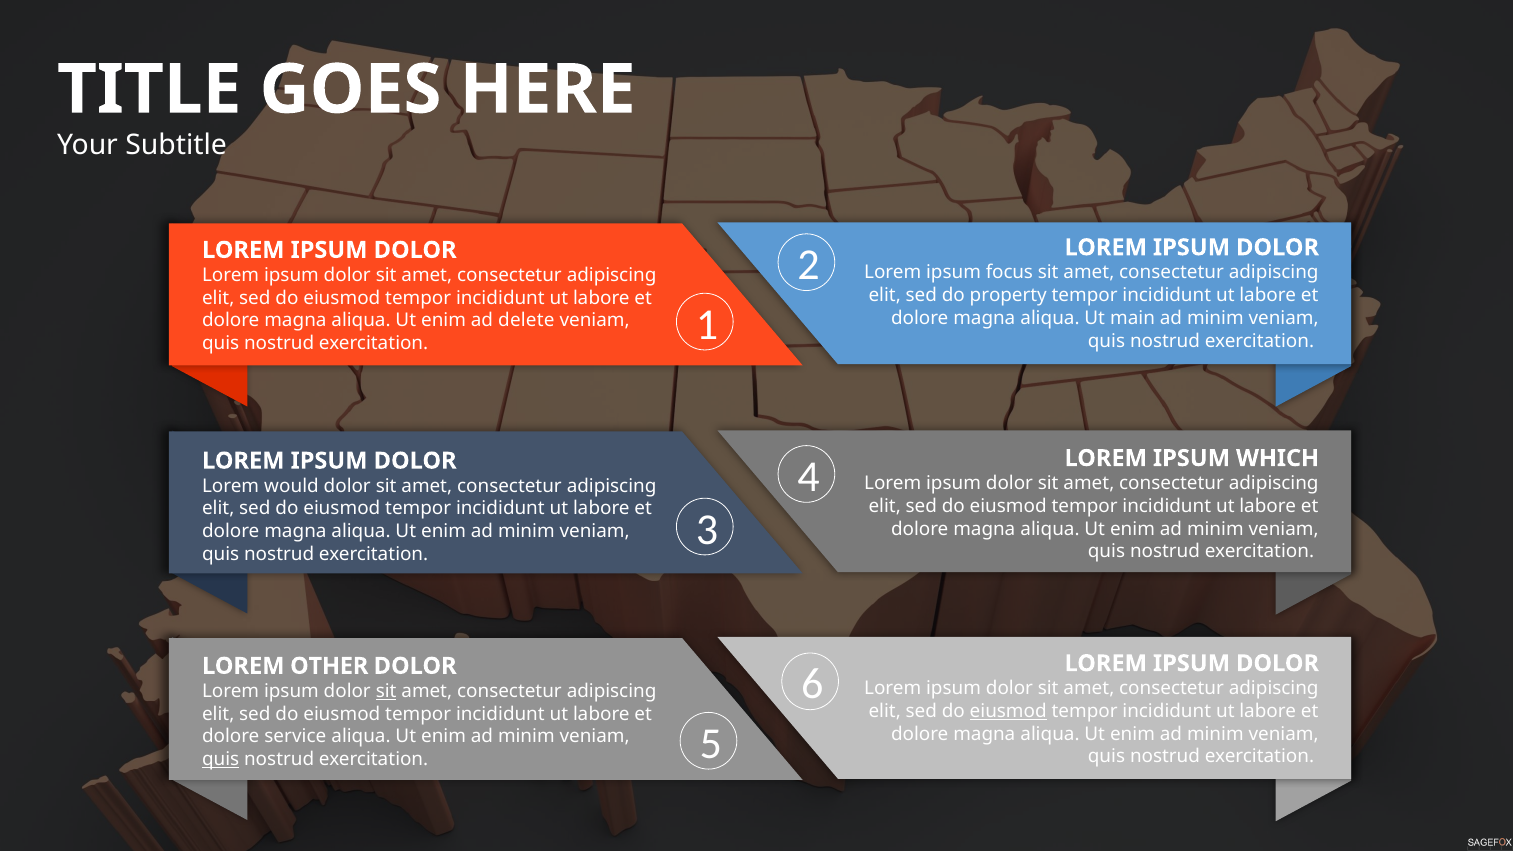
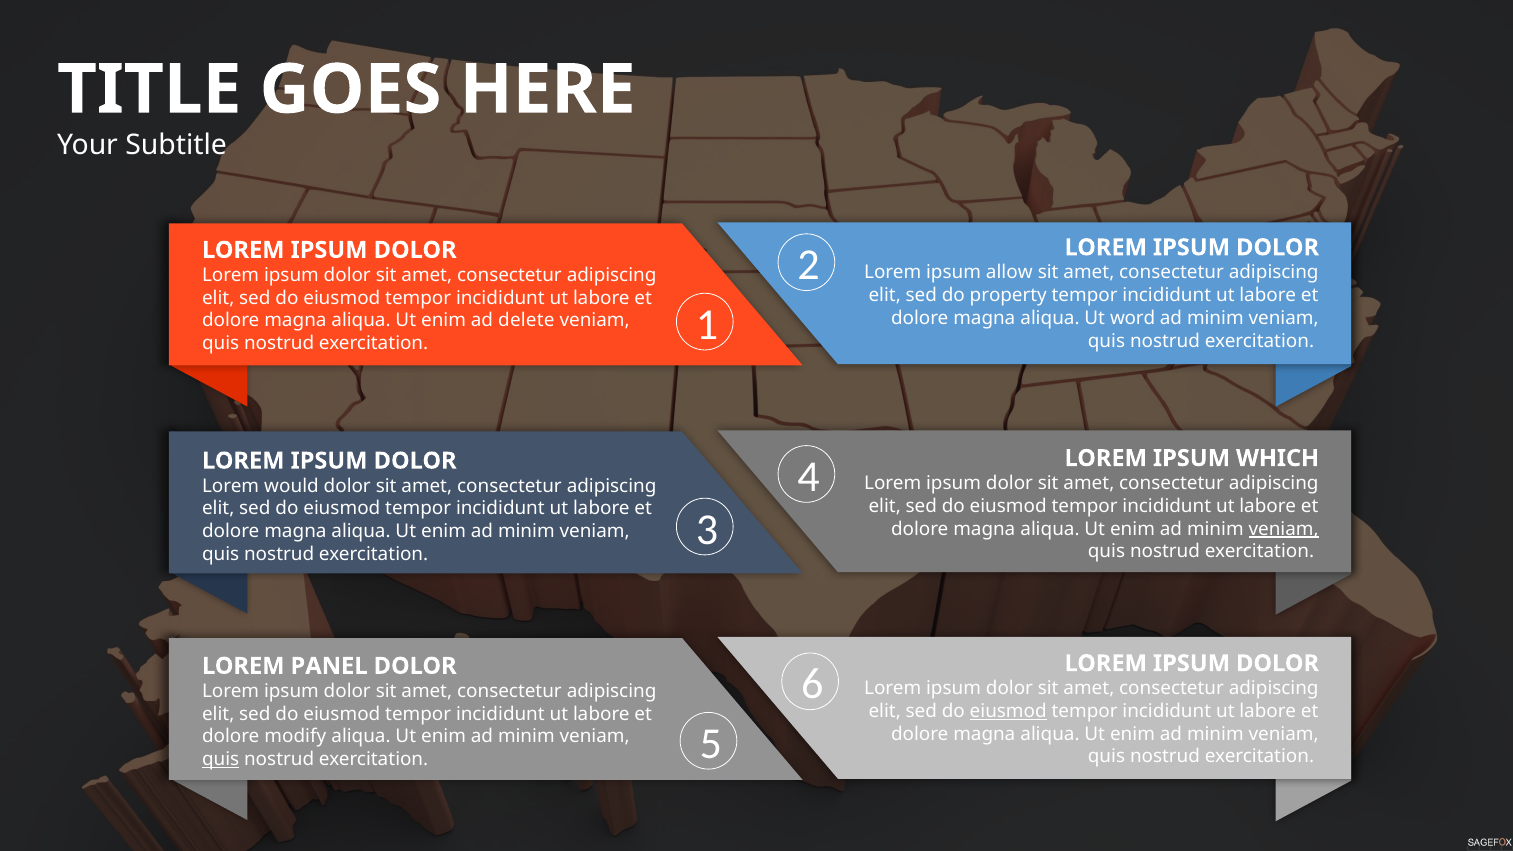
focus: focus -> allow
main: main -> word
veniam at (1284, 529) underline: none -> present
OTHER: OTHER -> PANEL
sit at (386, 691) underline: present -> none
service: service -> modify
